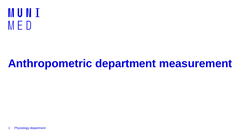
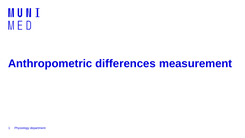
Anthropometric department: department -> differences
